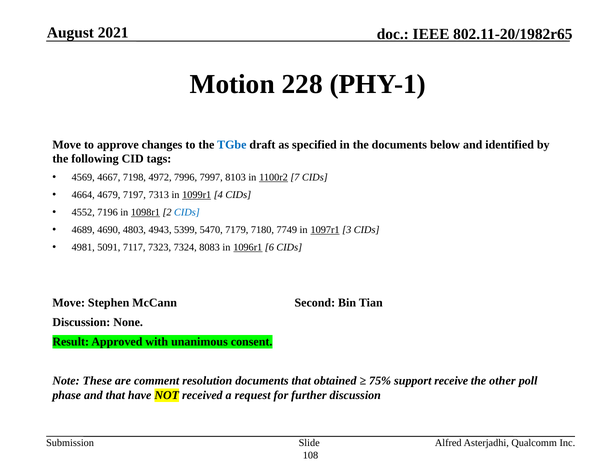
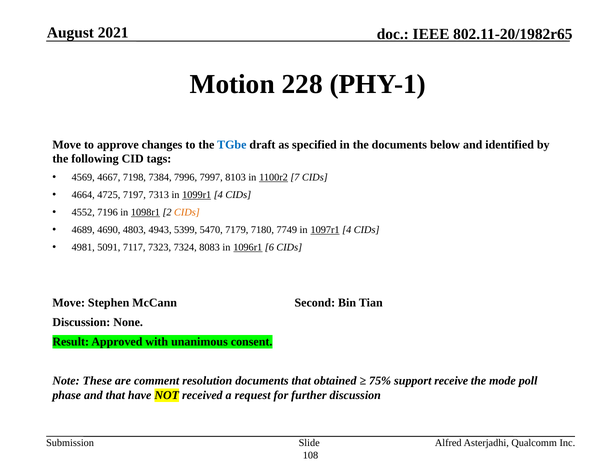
4972: 4972 -> 7384
4679: 4679 -> 4725
CIDs at (187, 212) colour: blue -> orange
1097r1 3: 3 -> 4
other: other -> mode
